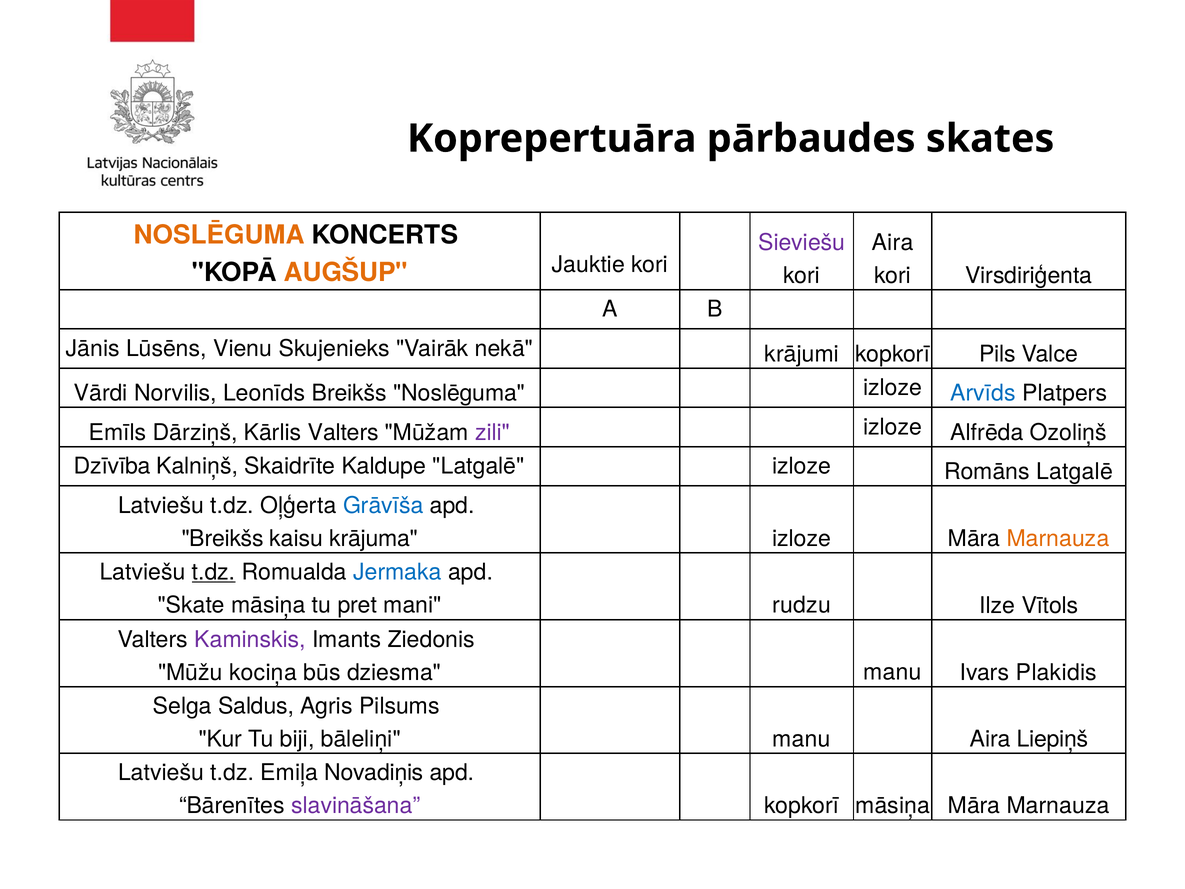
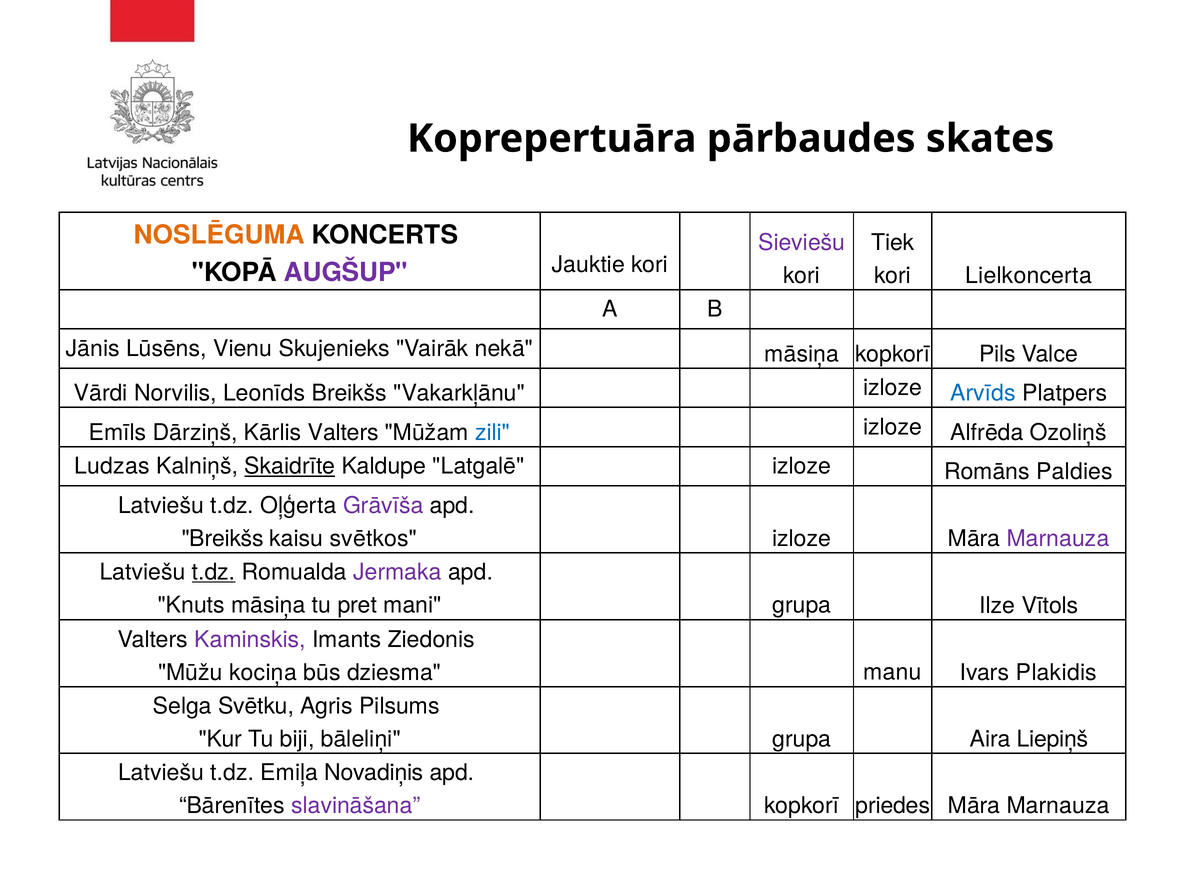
Aira at (893, 242): Aira -> Tiek
AUGŠUP colour: orange -> purple
Virsdiriģenta: Virsdiriģenta -> Lielkoncerta
nekā krājumi: krājumi -> māsiņa
Breikšs Noslēguma: Noslēguma -> Vakarkļānu
zili colour: purple -> blue
Dzīvība: Dzīvība -> Ludzas
Skaidrīte underline: none -> present
Romāns Latgalē: Latgalē -> Paldies
Grāvīša colour: blue -> purple
krājuma: krājuma -> svētkos
Marnauza at (1058, 538) colour: orange -> purple
Jermaka colour: blue -> purple
Skate: Skate -> Knuts
mani rudzu: rudzu -> grupa
Saldus: Saldus -> Svētku
bāleliņi manu: manu -> grupa
kopkorī māsiņa: māsiņa -> priedes
